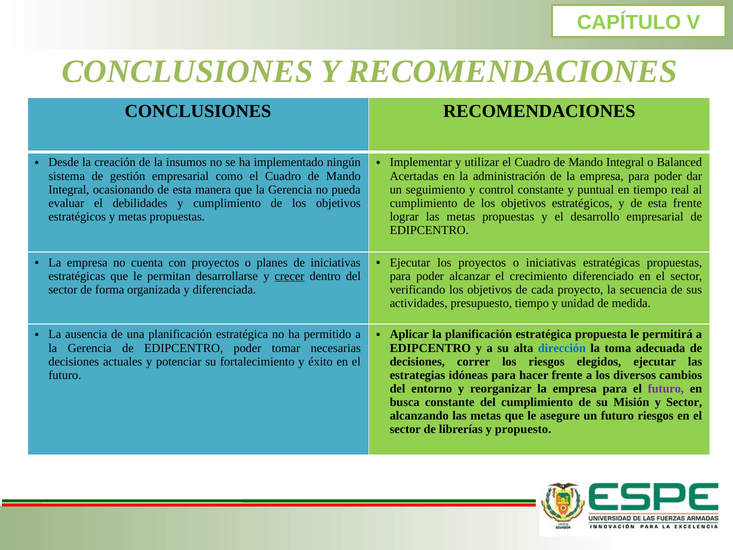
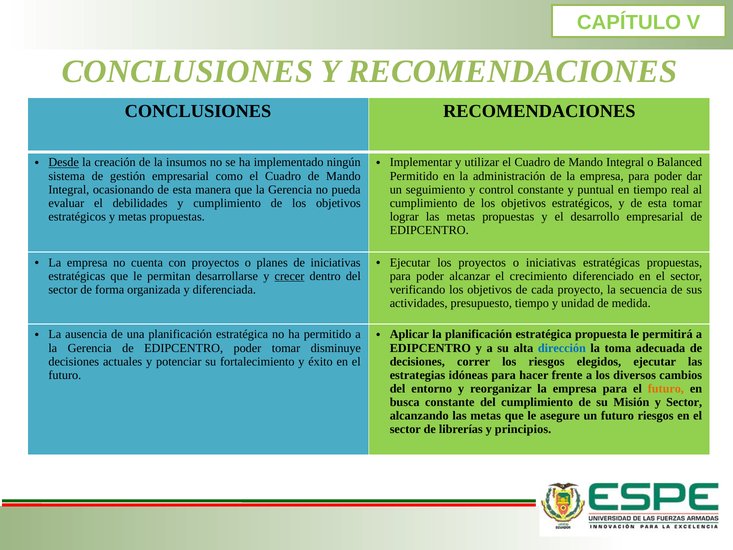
Desde underline: none -> present
Acertadas at (414, 176): Acertadas -> Permitido
esta frente: frente -> tomar
necesarias: necesarias -> disminuye
futuro at (666, 389) colour: purple -> orange
propuesto: propuesto -> principios
